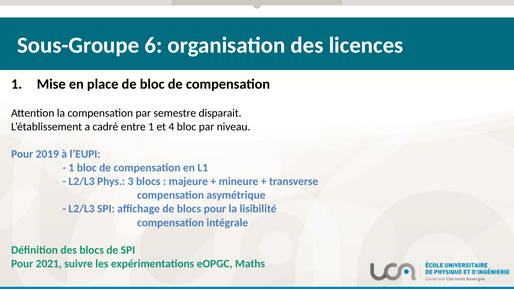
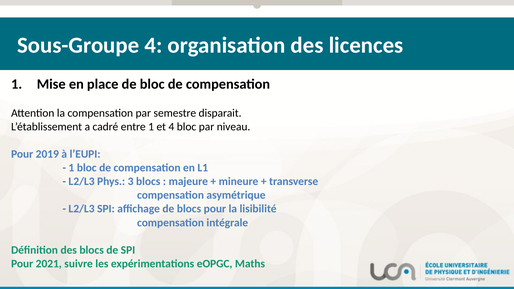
Sous-Groupe 6: 6 -> 4
